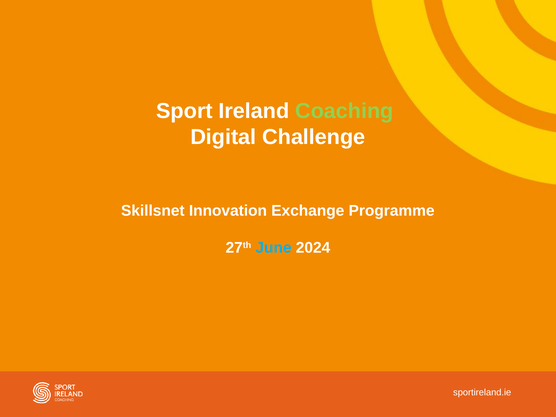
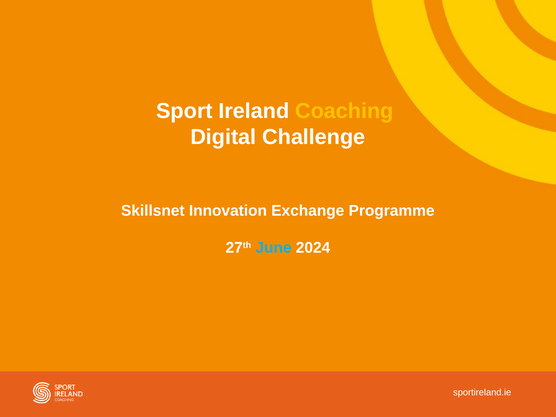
Coaching colour: light green -> yellow
